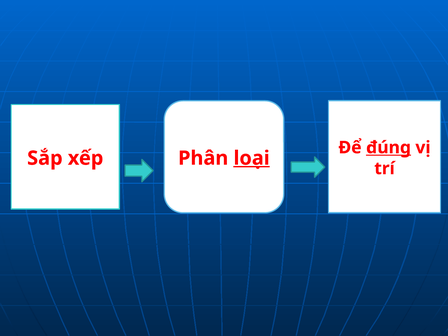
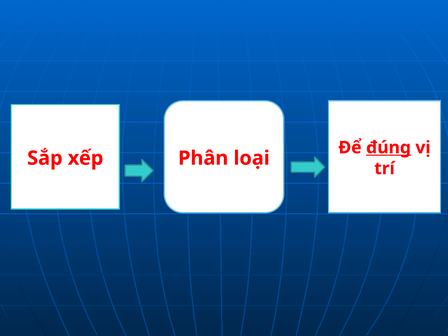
loại underline: present -> none
